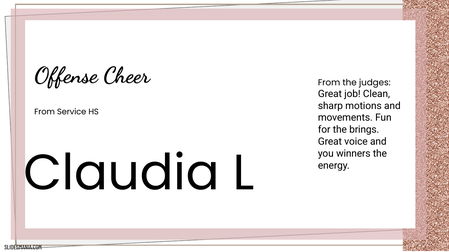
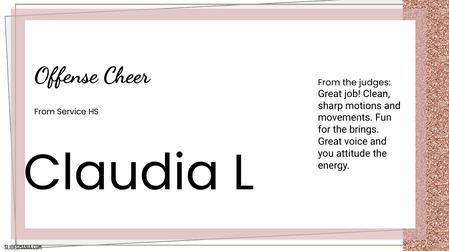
winners: winners -> attitude
